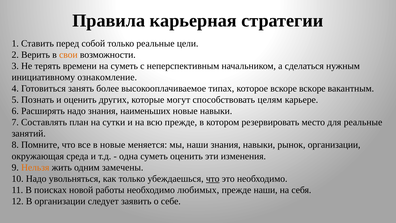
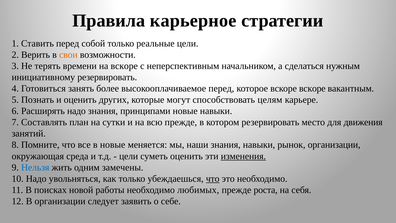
карьерная: карьерная -> карьерное
на суметь: суметь -> вскоре
инициативному ознакомление: ознакомление -> резервировать
высокооплачиваемое типах: типах -> перед
наименьших: наименьших -> принципами
для реальные: реальные -> движения
одна at (129, 156): одна -> цели
изменения underline: none -> present
Нельзя colour: orange -> blue
прежде наши: наши -> роста
